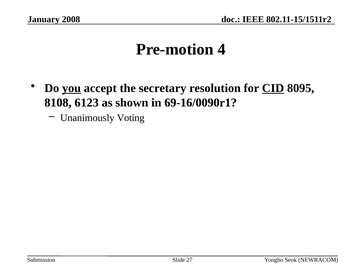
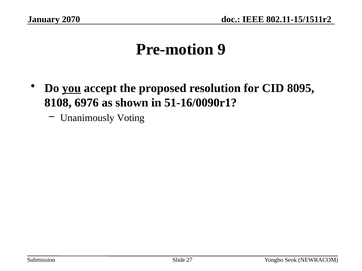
2008: 2008 -> 2070
4: 4 -> 9
secretary: secretary -> proposed
CID underline: present -> none
6123: 6123 -> 6976
69-16/0090r1: 69-16/0090r1 -> 51-16/0090r1
